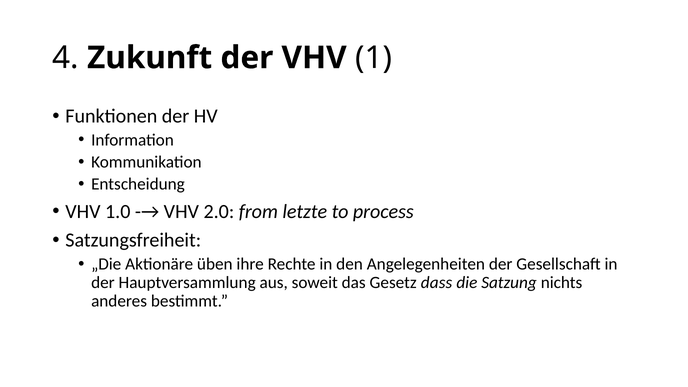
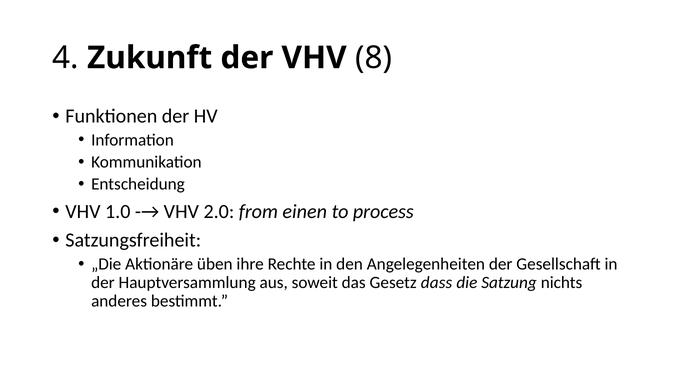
1: 1 -> 8
letzte: letzte -> einen
